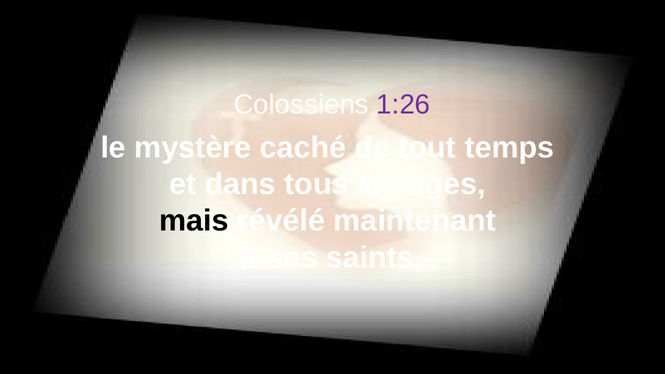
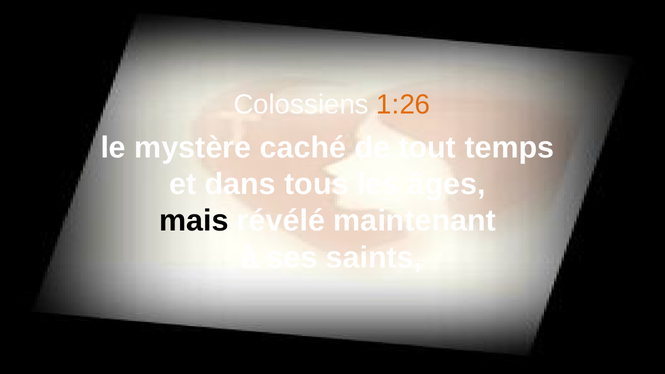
1:26 colour: purple -> orange
